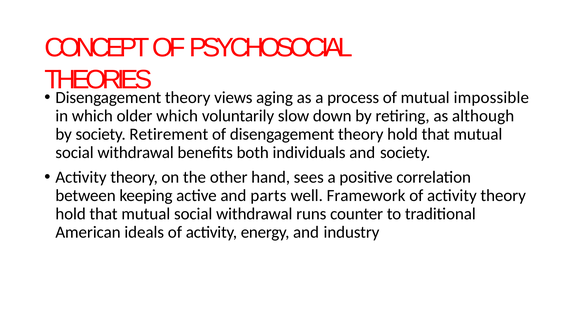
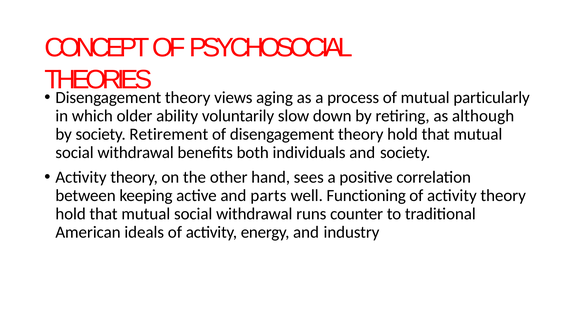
impossible: impossible -> particularly
older which: which -> ability
Framework: Framework -> Functioning
